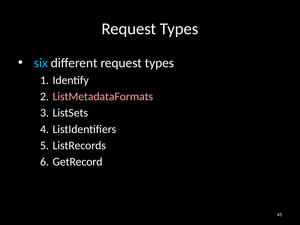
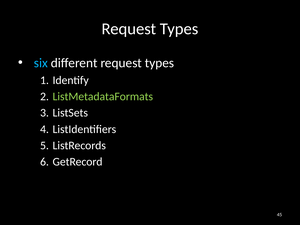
ListMetadataFormats colour: pink -> light green
